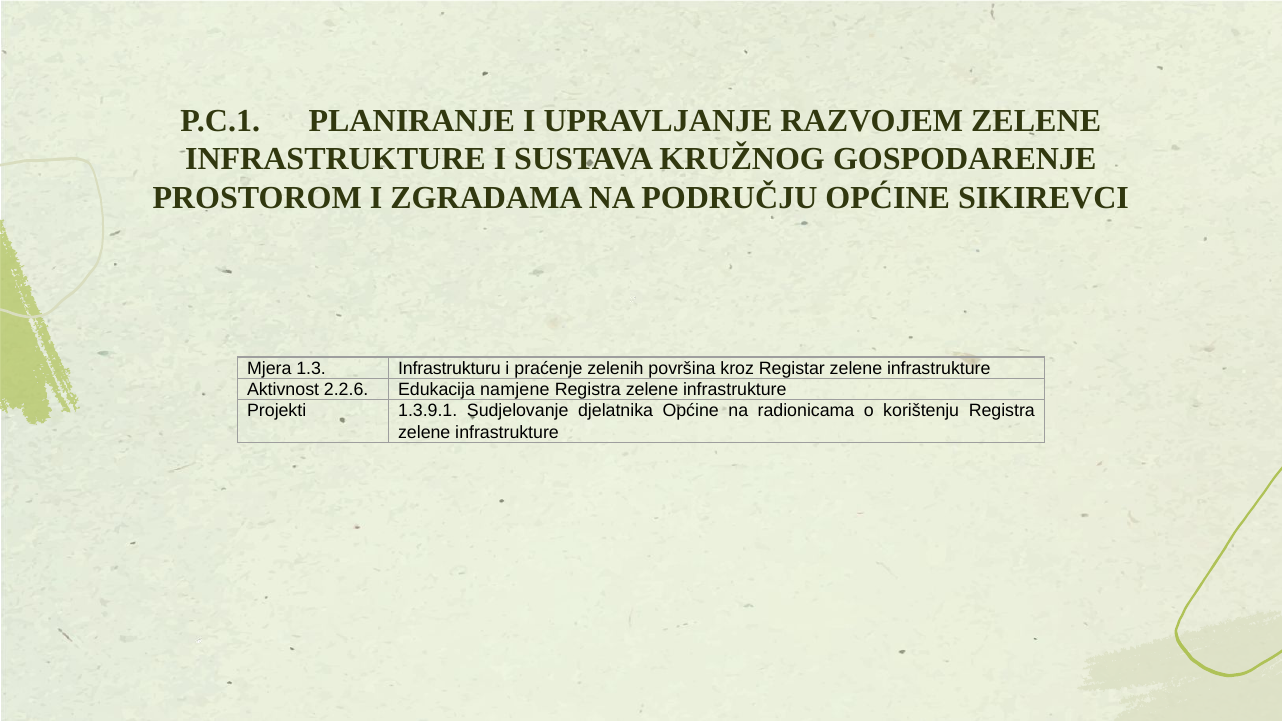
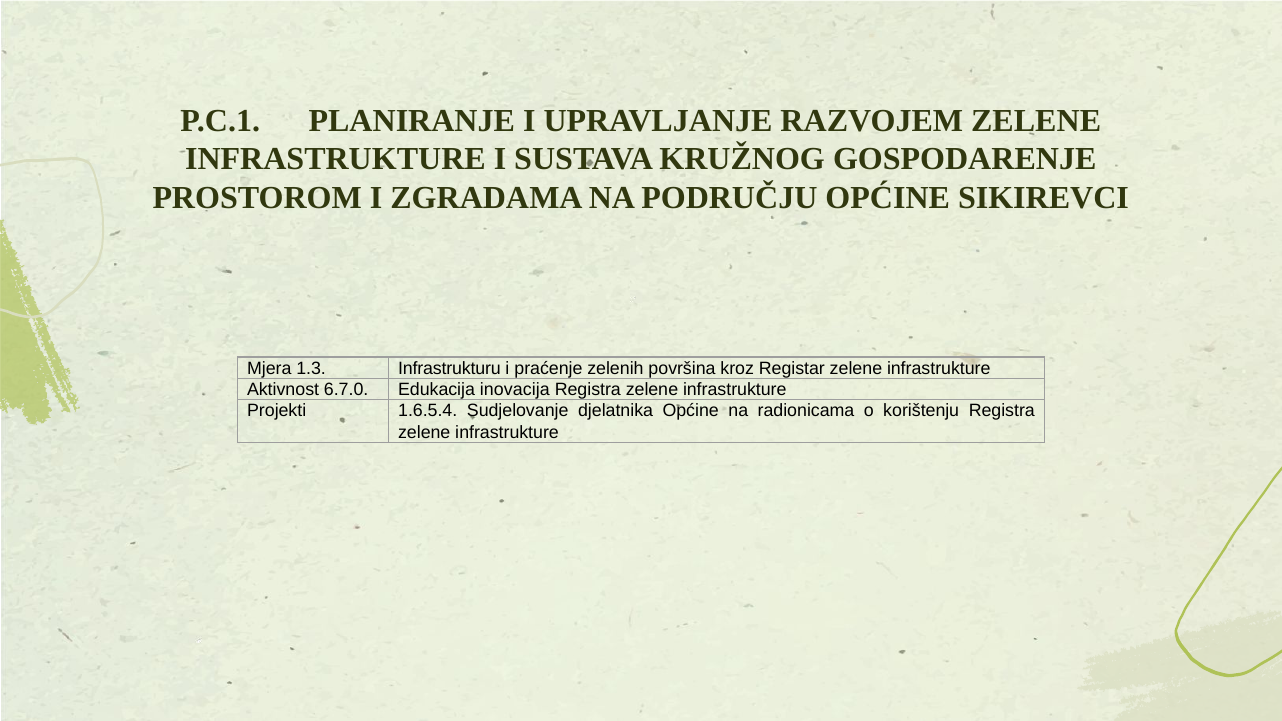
2.2.6: 2.2.6 -> 6.7.0
namjene: namjene -> inovacija
1.3.9.1: 1.3.9.1 -> 1.6.5.4
